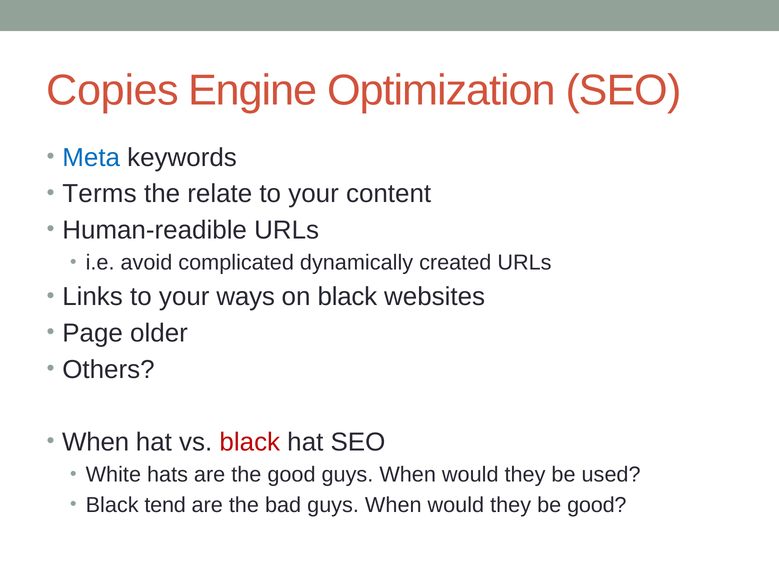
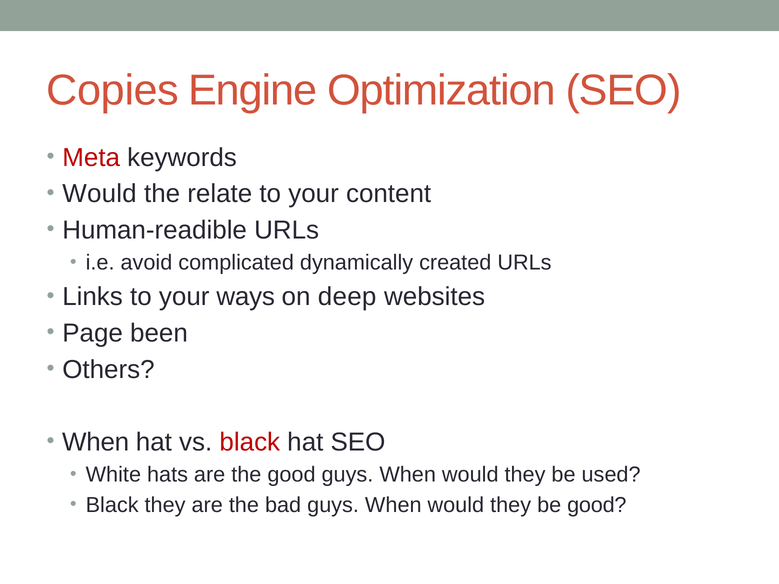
Meta colour: blue -> red
Terms at (99, 194): Terms -> Would
on black: black -> deep
older: older -> been
Black tend: tend -> they
